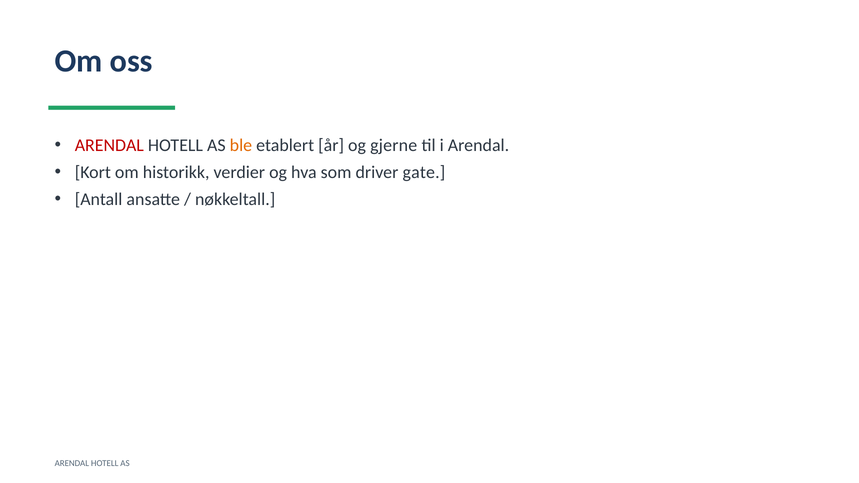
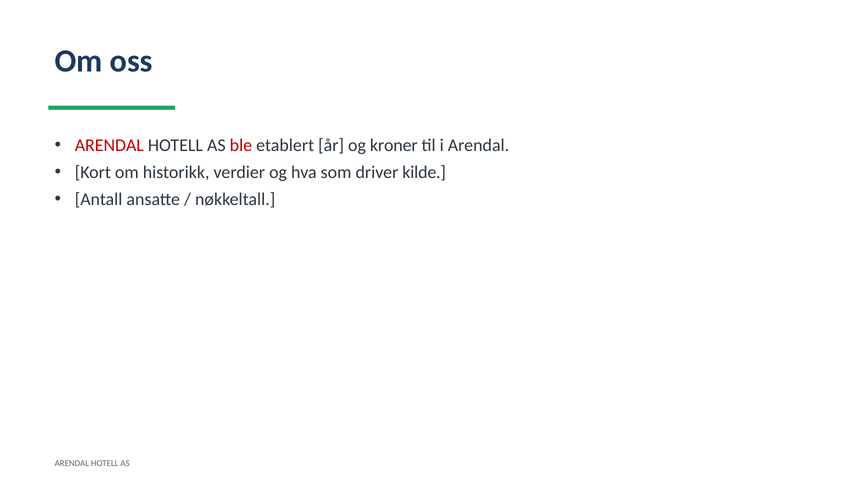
ble colour: orange -> red
gjerne: gjerne -> kroner
gate: gate -> kilde
